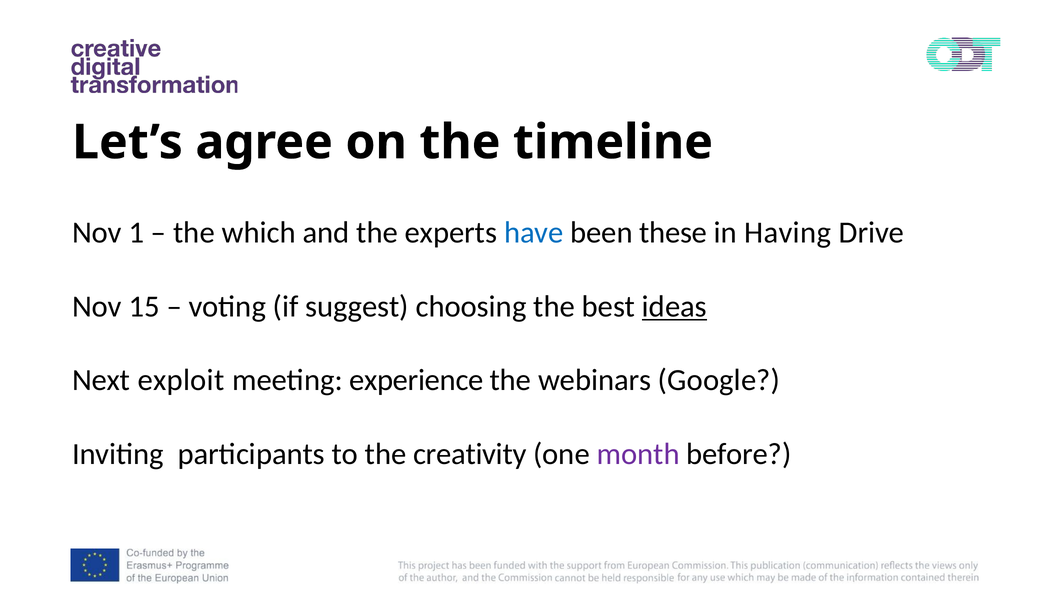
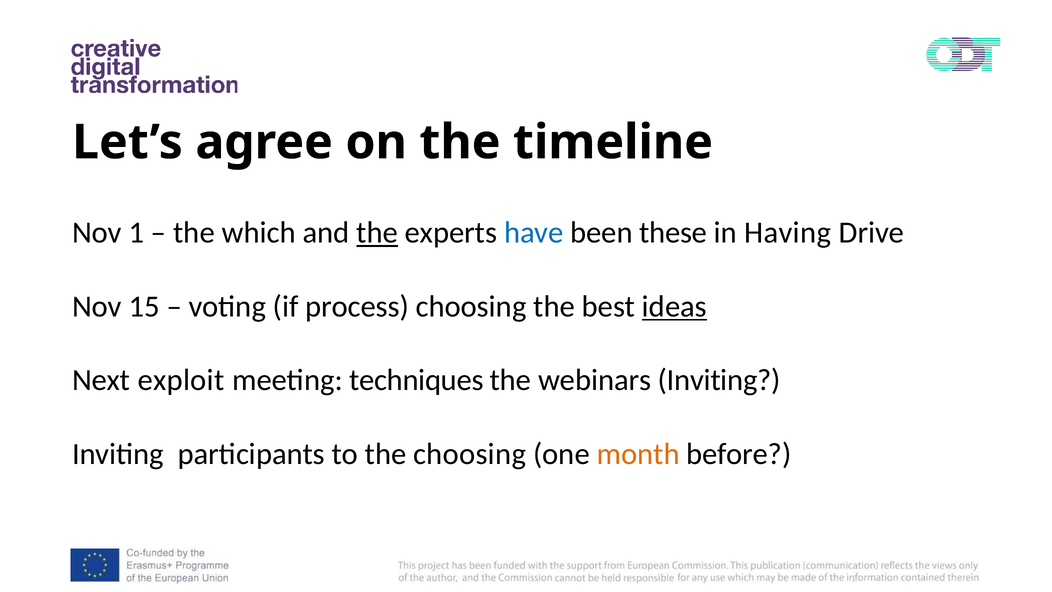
the at (377, 233) underline: none -> present
suggest: suggest -> process
experience: experience -> techniques
webinars Google: Google -> Inviting
the creativity: creativity -> choosing
month colour: purple -> orange
